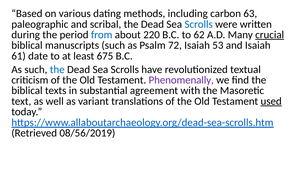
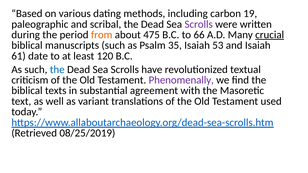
63: 63 -> 19
Scrolls at (199, 24) colour: blue -> purple
from colour: blue -> orange
220: 220 -> 475
62: 62 -> 66
72: 72 -> 35
675: 675 -> 120
used underline: present -> none
08/56/2019: 08/56/2019 -> 08/25/2019
